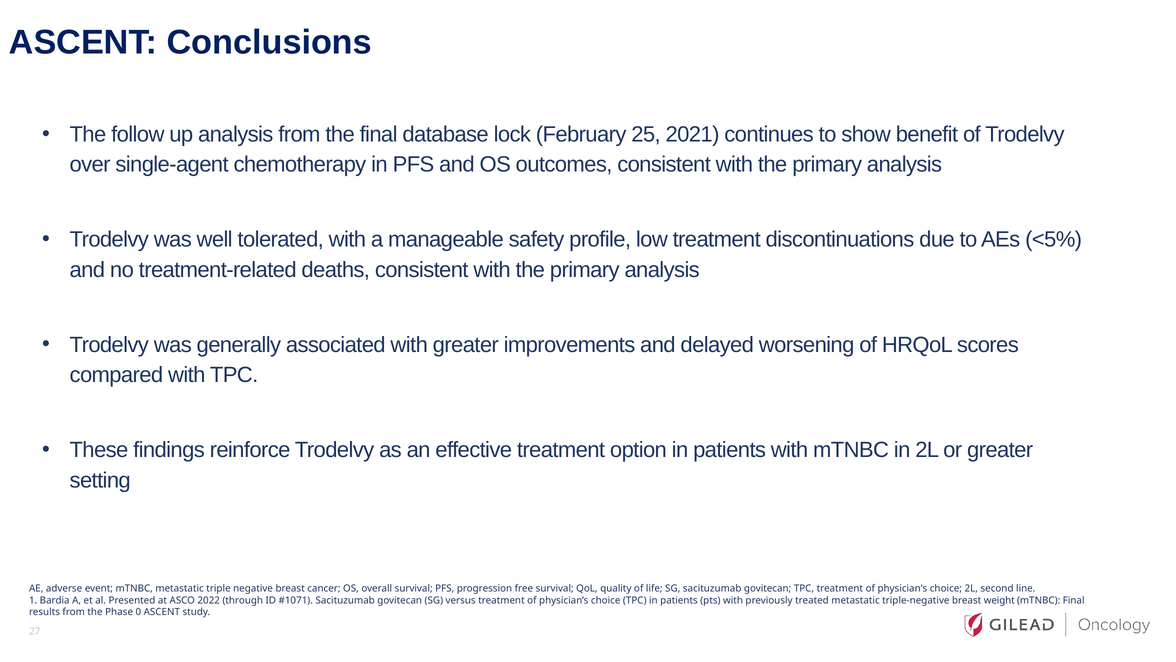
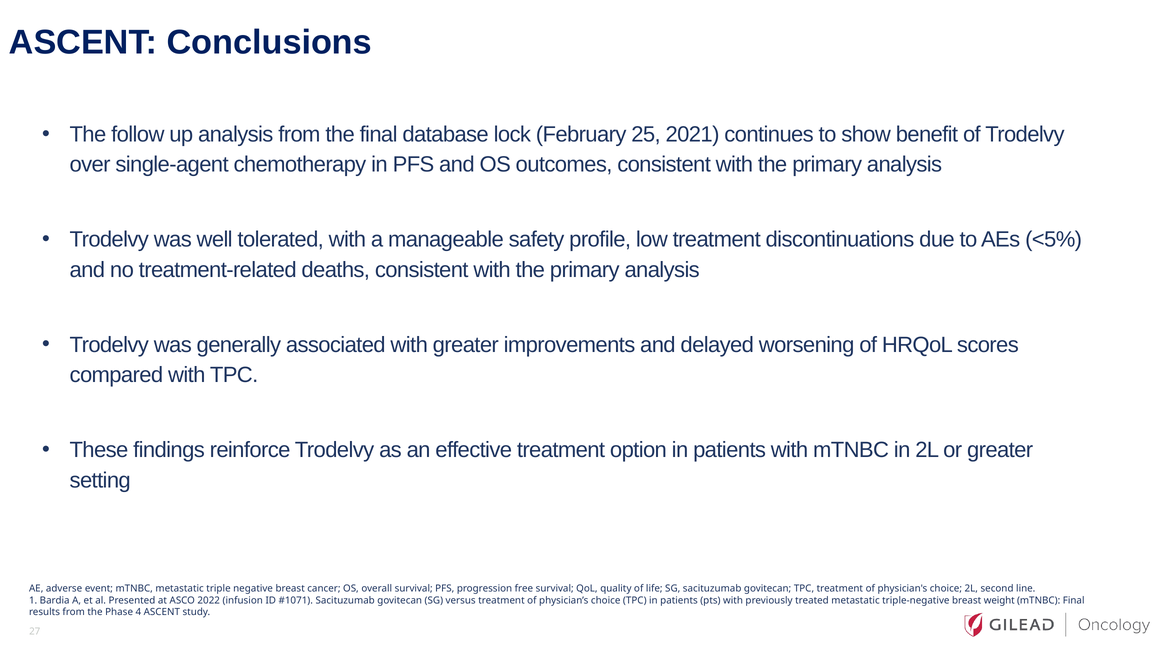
through: through -> infusion
0: 0 -> 4
